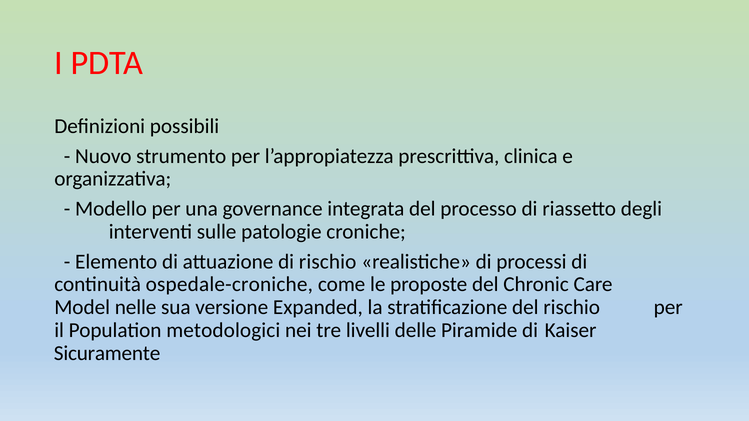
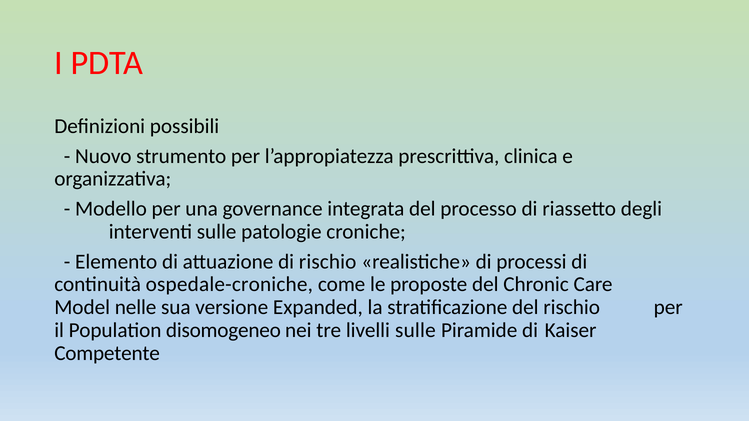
metodologici: metodologici -> disomogeneo
livelli delle: delle -> sulle
Sicuramente: Sicuramente -> Competente
